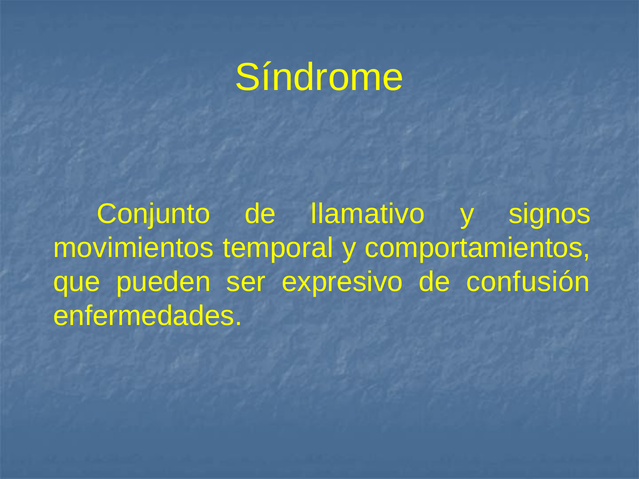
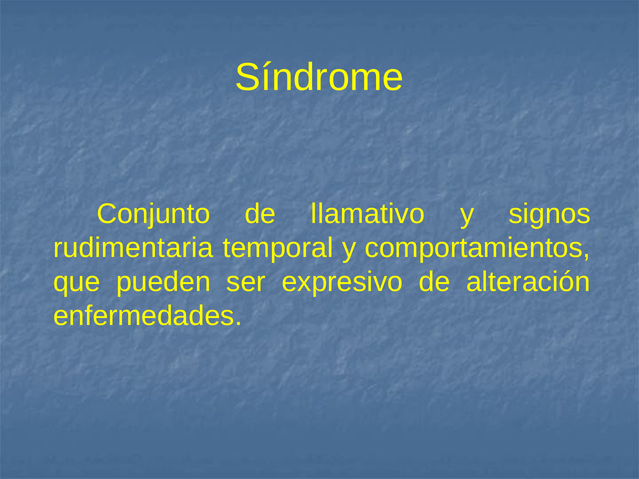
movimientos: movimientos -> rudimentaria
confusión: confusión -> alteración
